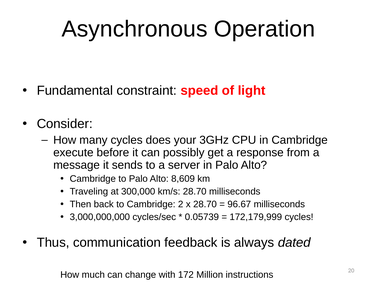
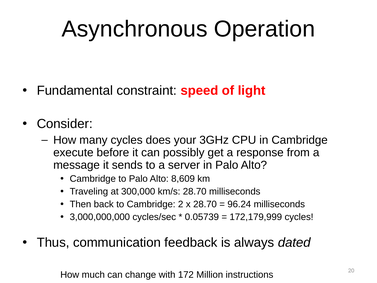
96.67: 96.67 -> 96.24
